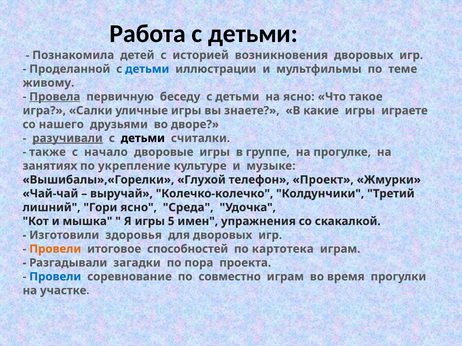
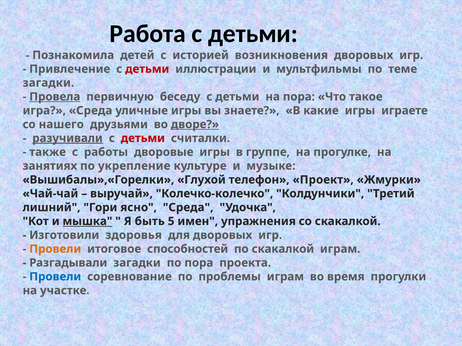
Проделанной: Проделанной -> Привлечение
детьми at (147, 69) colour: blue -> red
живому at (48, 83): живому -> загадки
на ясно: ясно -> пора
игра Салки: Салки -> Среда
дворе underline: none -> present
детьми at (143, 138) colour: black -> red
начало: начало -> работы
мышка underline: none -> present
Я игры: игры -> быть
по картотека: картотека -> скакалкой
совместно: совместно -> проблемы
